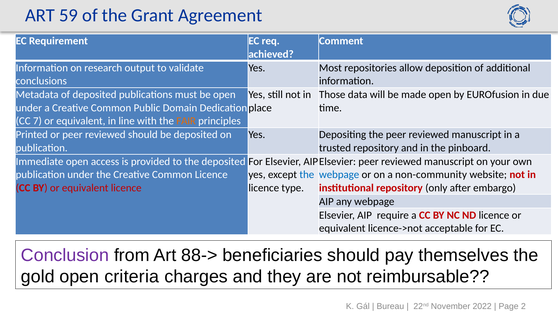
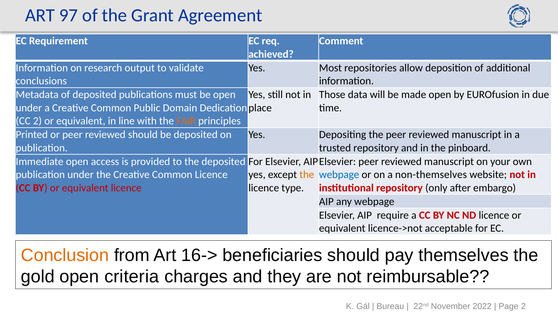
59: 59 -> 97
CC 7: 7 -> 2
the at (307, 175) colour: blue -> orange
non-community: non-community -> non-themselves
Conclusion colour: purple -> orange
88->: 88-> -> 16->
